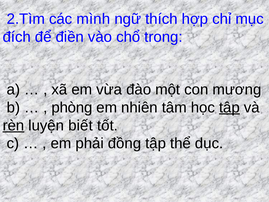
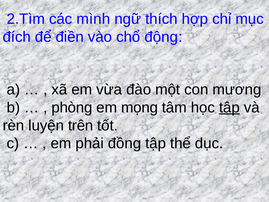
trong: trong -> động
nhiên: nhiên -> mọng
rèn underline: present -> none
biết: biết -> trên
